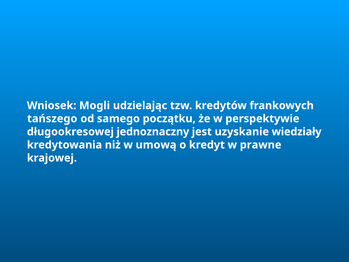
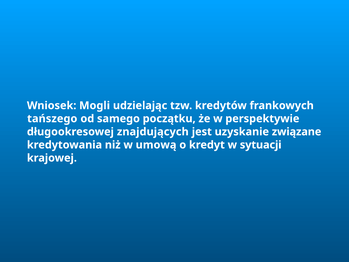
jednoznaczny: jednoznaczny -> znajdujących
wiedziały: wiedziały -> związane
prawne: prawne -> sytuacji
